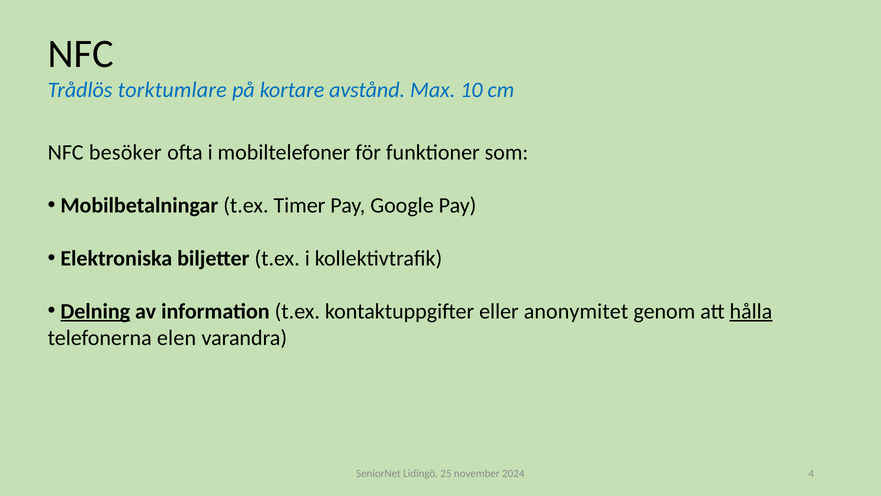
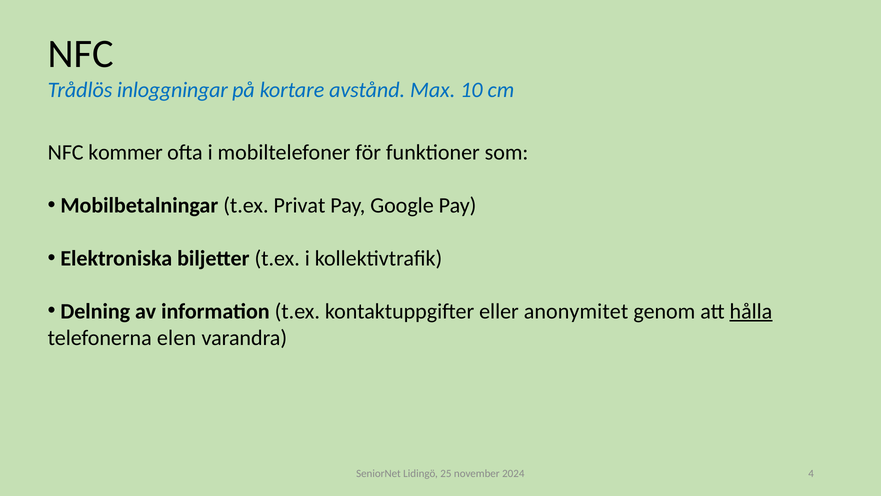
torktumlare: torktumlare -> inloggningar
besöker: besöker -> kommer
Timer: Timer -> Privat
Delning underline: present -> none
